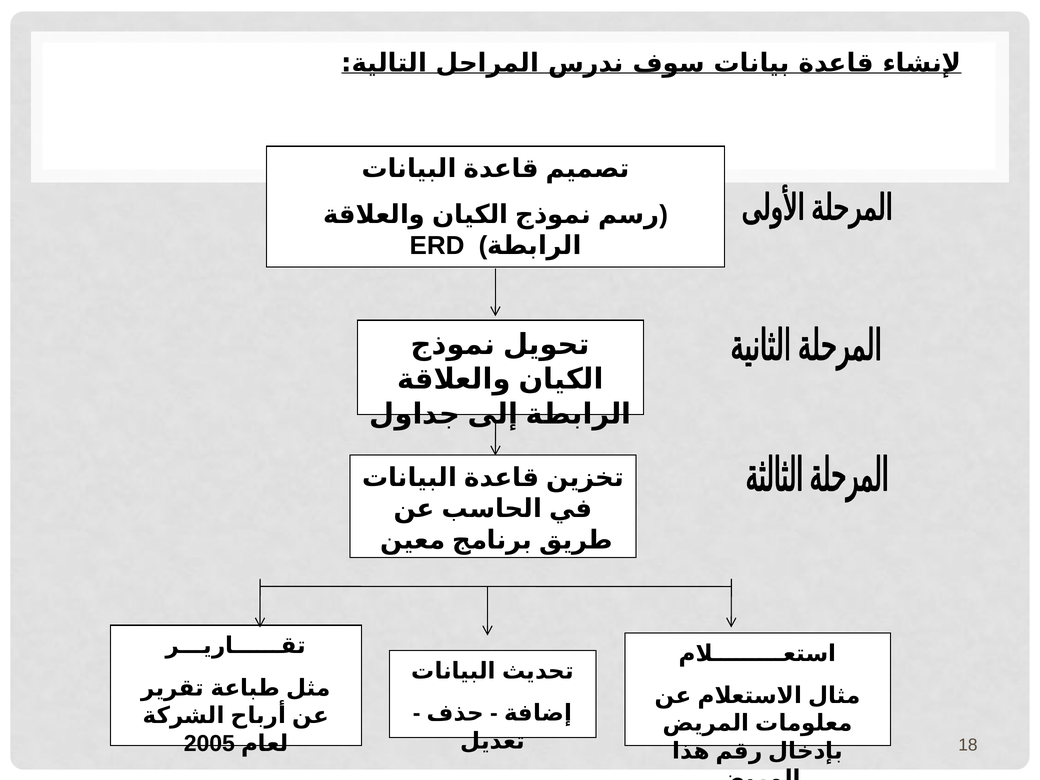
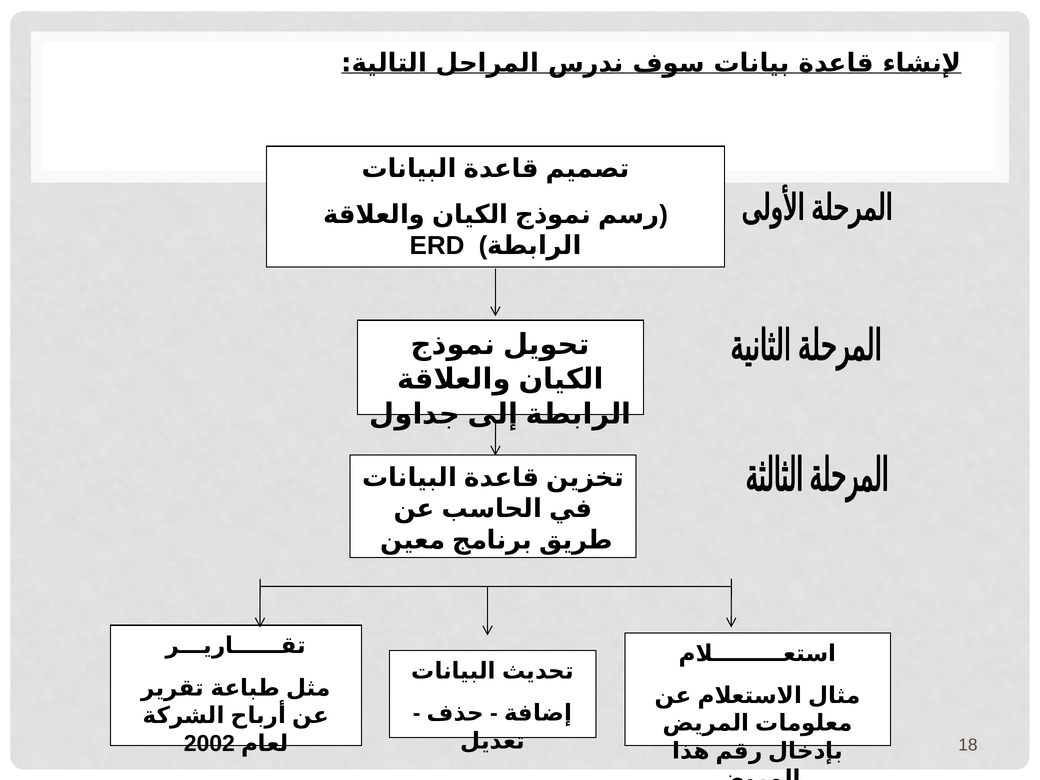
2005: 2005 -> 2002
